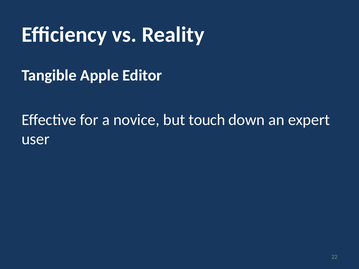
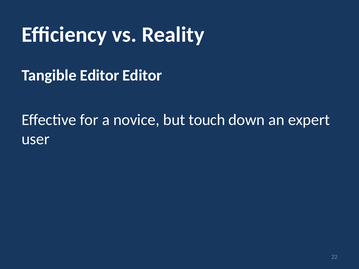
Tangible Apple: Apple -> Editor
